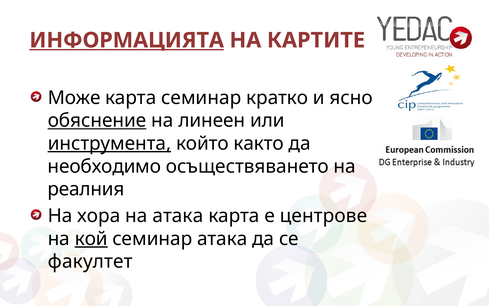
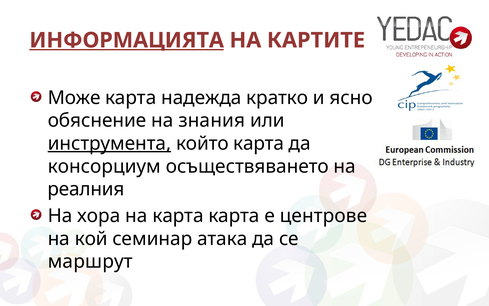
карта семинар: семинар -> надежда
обяснение underline: present -> none
линеен: линеен -> знания
който както: както -> карта
необходимо: необходимо -> консорциум
на атака: атака -> карта
кой underline: present -> none
факултет: факултет -> маршрут
